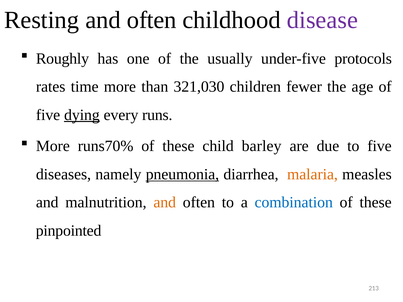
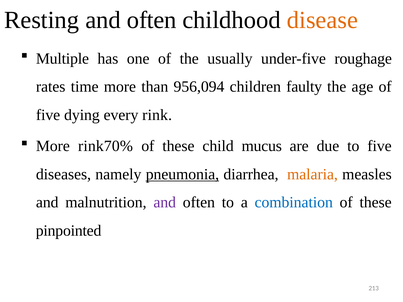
disease colour: purple -> orange
Roughly: Roughly -> Multiple
protocols: protocols -> roughage
321,030: 321,030 -> 956,094
fewer: fewer -> faulty
dying underline: present -> none
runs: runs -> rink
runs70%: runs70% -> rink70%
barley: barley -> mucus
and at (165, 203) colour: orange -> purple
